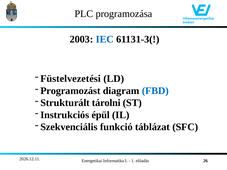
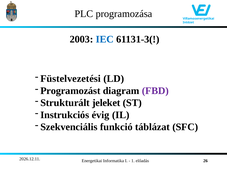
FBD colour: blue -> purple
tárolni: tárolni -> jeleket
épül: épül -> évig
